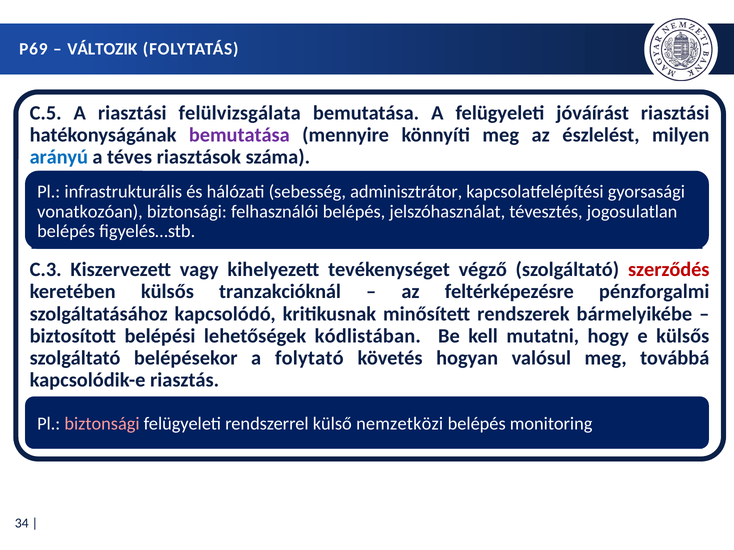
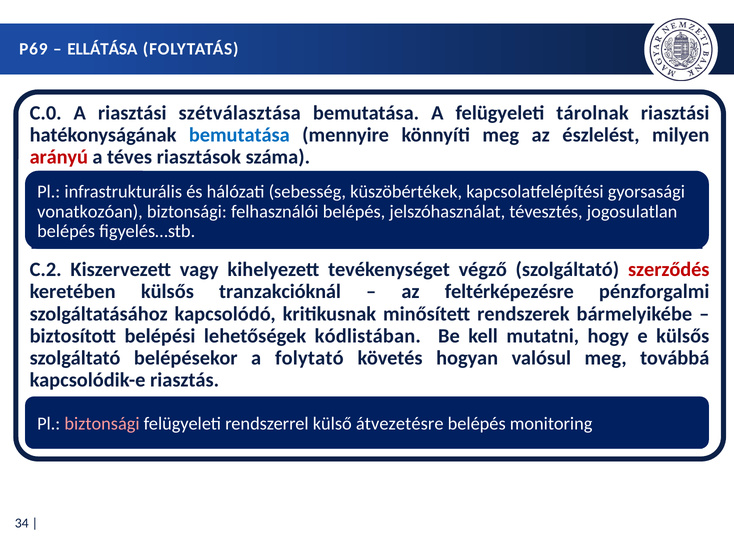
VÁLTOZIK: VÁLTOZIK -> ELLÁTÁSA
C.5: C.5 -> C.0
felülvizsgálata: felülvizsgálata -> szétválasztása
jóváírást: jóváírást -> tárolnak
bemutatása at (239, 135) colour: purple -> blue
arányú colour: blue -> red
adminisztrátor: adminisztrátor -> küszöbértékek
C.3: C.3 -> C.2
nemzetközi: nemzetközi -> átvezetésre
